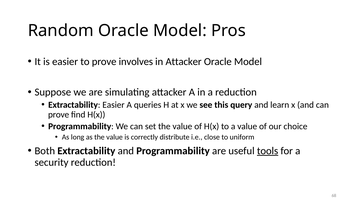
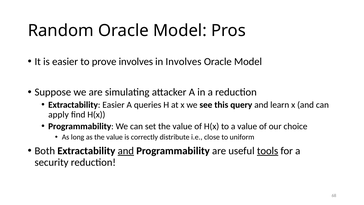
in Attacker: Attacker -> Involves
prove at (59, 114): prove -> apply
and at (126, 151) underline: none -> present
